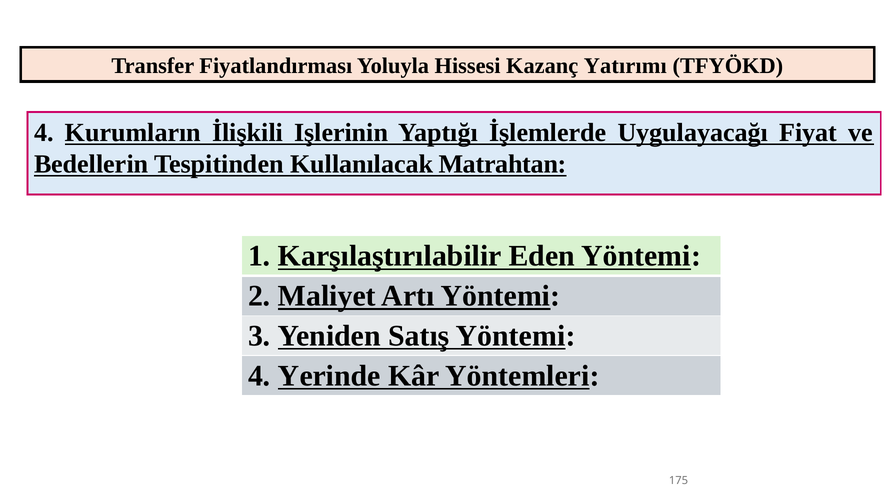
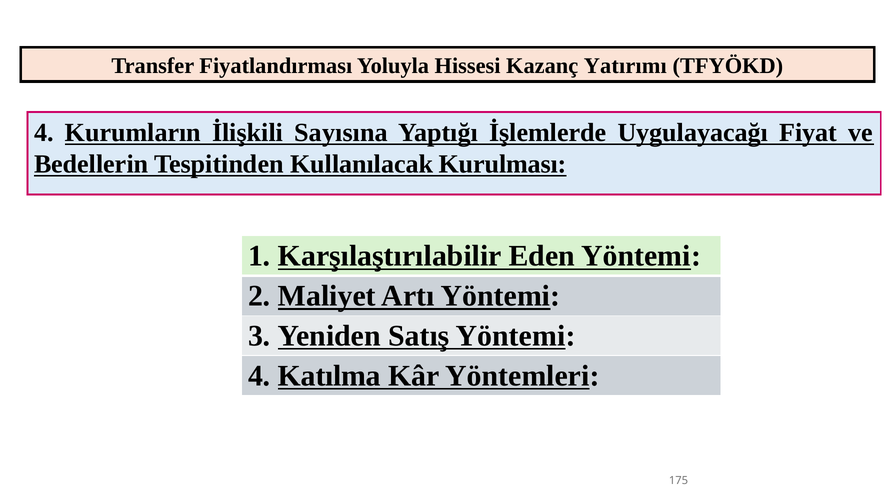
Işlerinin: Işlerinin -> Sayısına
Matrahtan: Matrahtan -> Kurulması
Yerinde: Yerinde -> Katılma
